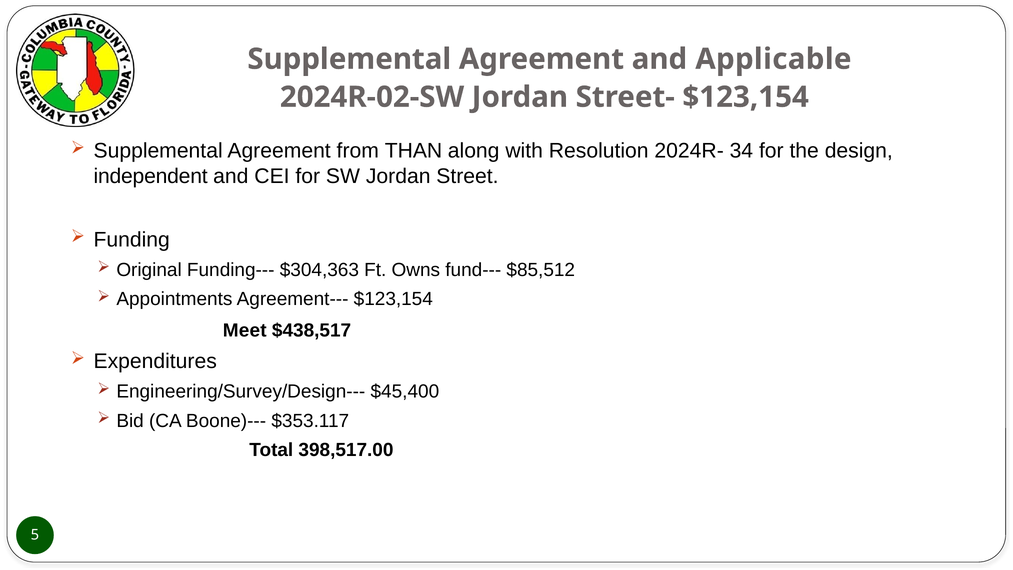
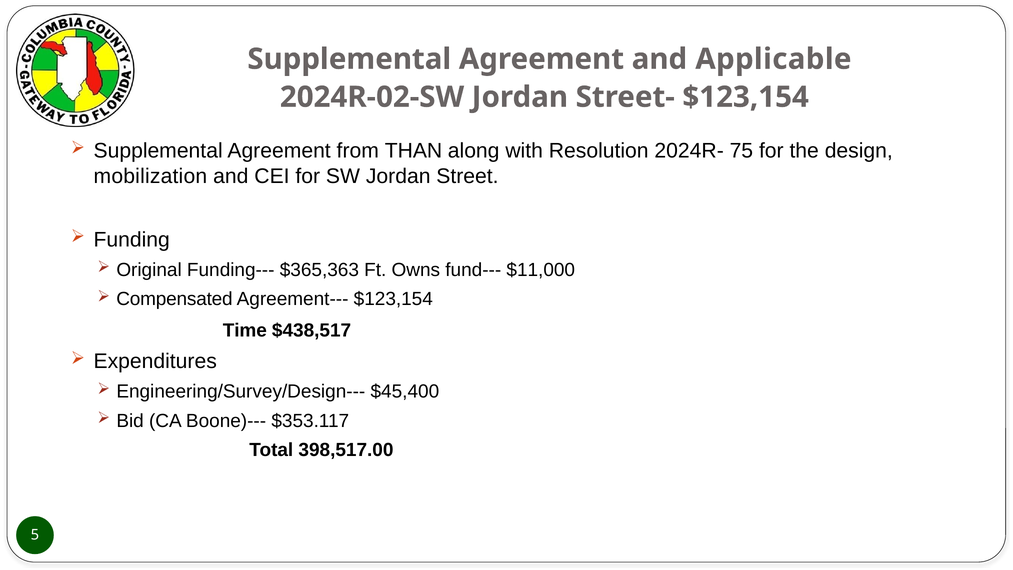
34: 34 -> 75
independent: independent -> mobilization
$304,363: $304,363 -> $365,363
$85,512: $85,512 -> $11,000
Appointments: Appointments -> Compensated
Meet: Meet -> Time
